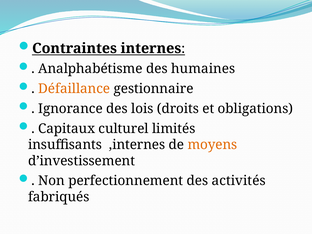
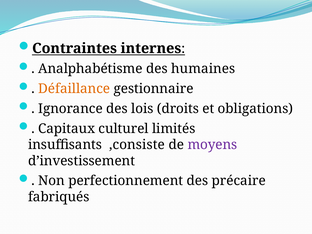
,internes: ,internes -> ,consiste
moyens colour: orange -> purple
activités: activités -> précaire
